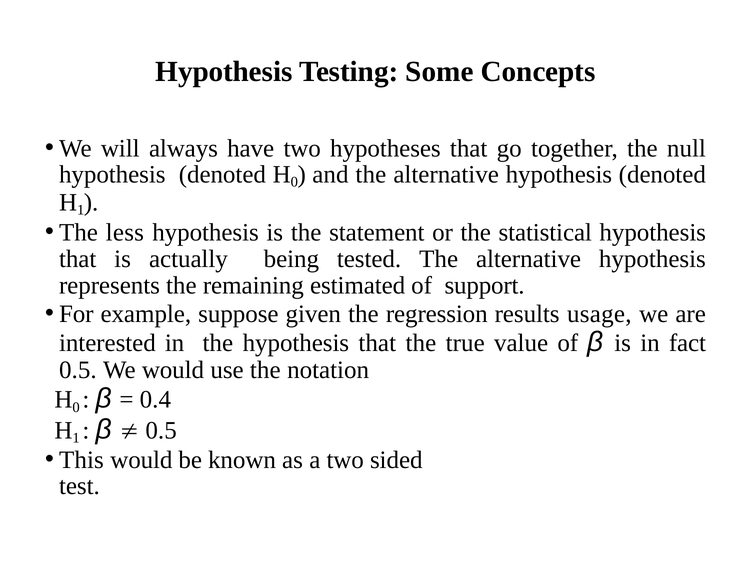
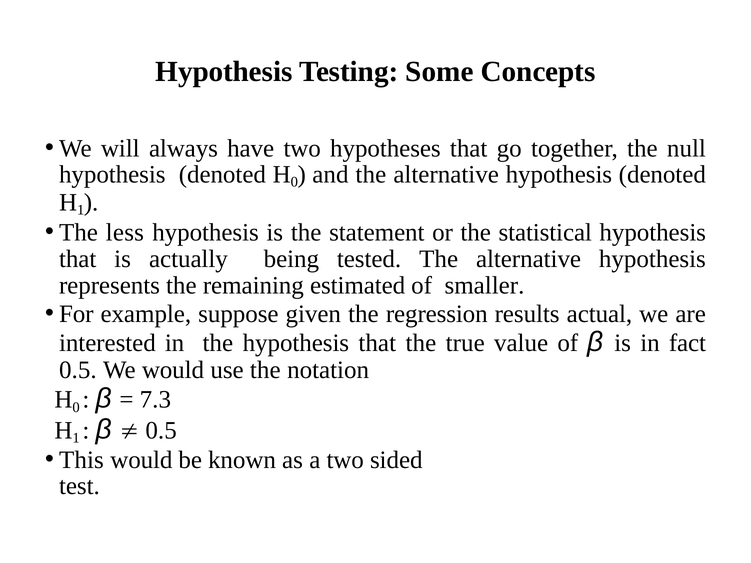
support: support -> smaller
usage: usage -> actual
0.4: 0.4 -> 7.3
